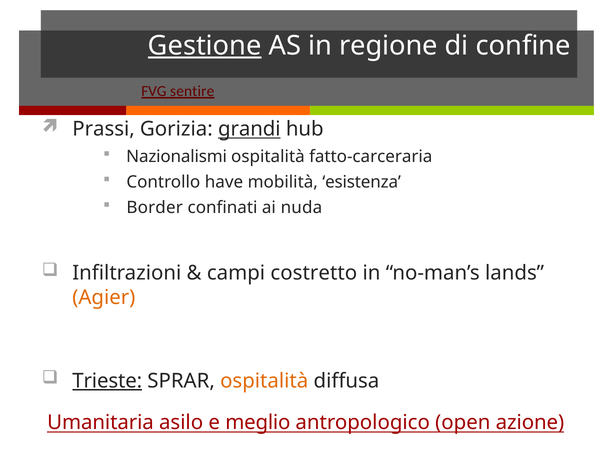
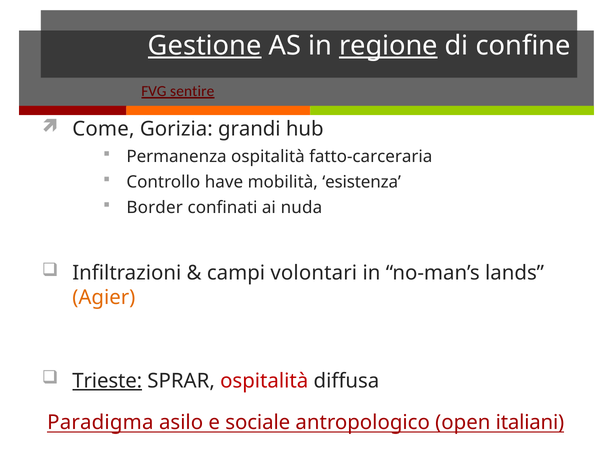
regione underline: none -> present
Prassi: Prassi -> Come
grandi underline: present -> none
Nazionalismi: Nazionalismi -> Permanenza
costretto: costretto -> volontari
ospitalità at (264, 381) colour: orange -> red
Umanitaria: Umanitaria -> Paradigma
meglio: meglio -> sociale
azione: azione -> italiani
